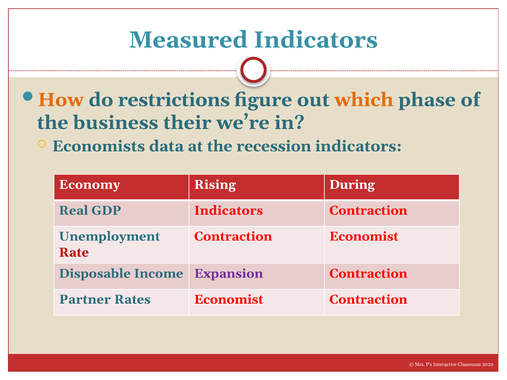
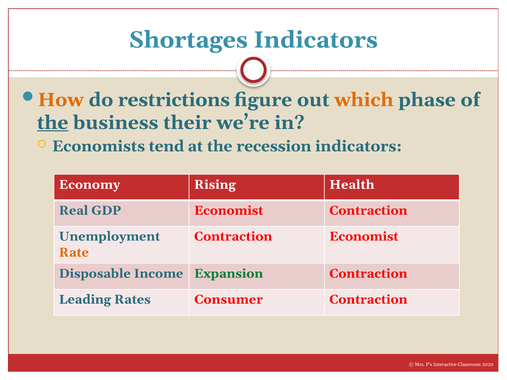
Measured: Measured -> Shortages
the at (53, 123) underline: none -> present
data: data -> tend
During: During -> Health
GDP Indicators: Indicators -> Economist
Rate colour: red -> orange
Expansion colour: purple -> green
Partner: Partner -> Leading
Rates Economist: Economist -> Consumer
